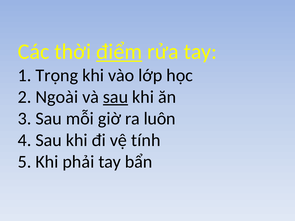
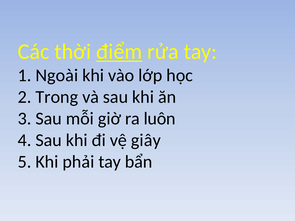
Trọng: Trọng -> Ngoài
Ngoài: Ngoài -> Trong
sau at (116, 97) underline: present -> none
tính: tính -> giây
